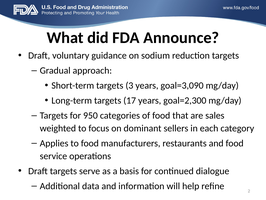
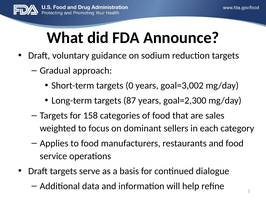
3: 3 -> 0
goal=3,090: goal=3,090 -> goal=3,002
17: 17 -> 87
950: 950 -> 158
